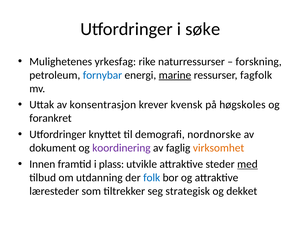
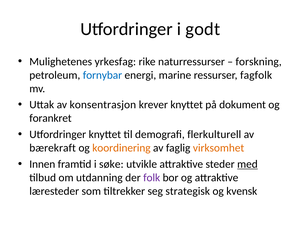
søke: søke -> godt
marine underline: present -> none
krever kvensk: kvensk -> knyttet
høgskoles: høgskoles -> dokument
nordnorske: nordnorske -> flerkulturell
dokument: dokument -> bærekraft
koordinering colour: purple -> orange
plass: plass -> søke
folk colour: blue -> purple
dekket: dekket -> kvensk
